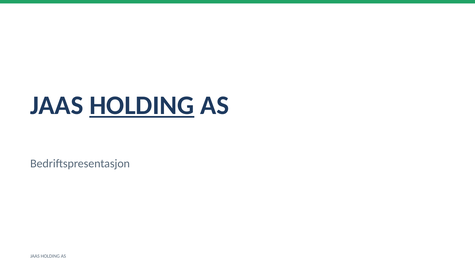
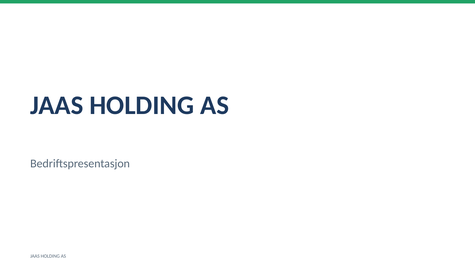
HOLDING at (142, 105) underline: present -> none
